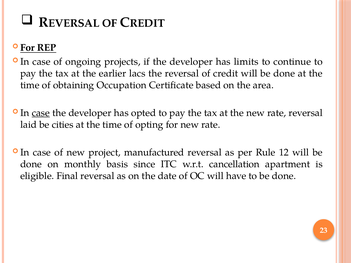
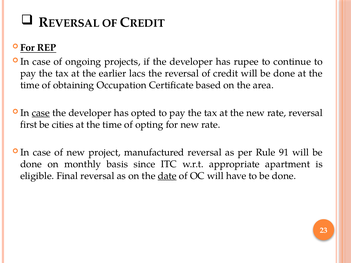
limits: limits -> rupee
laid: laid -> first
12: 12 -> 91
cancellation: cancellation -> appropriate
date underline: none -> present
